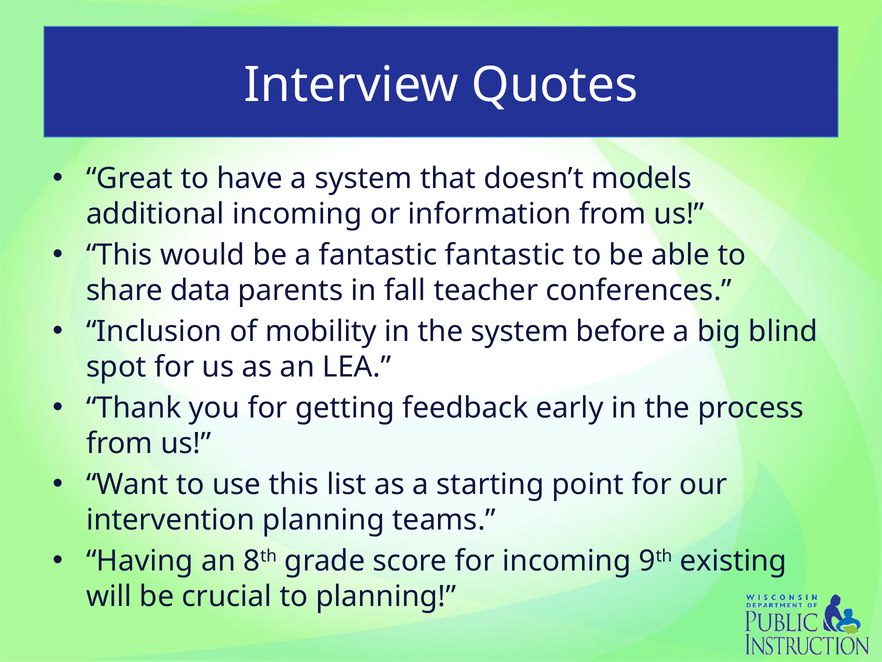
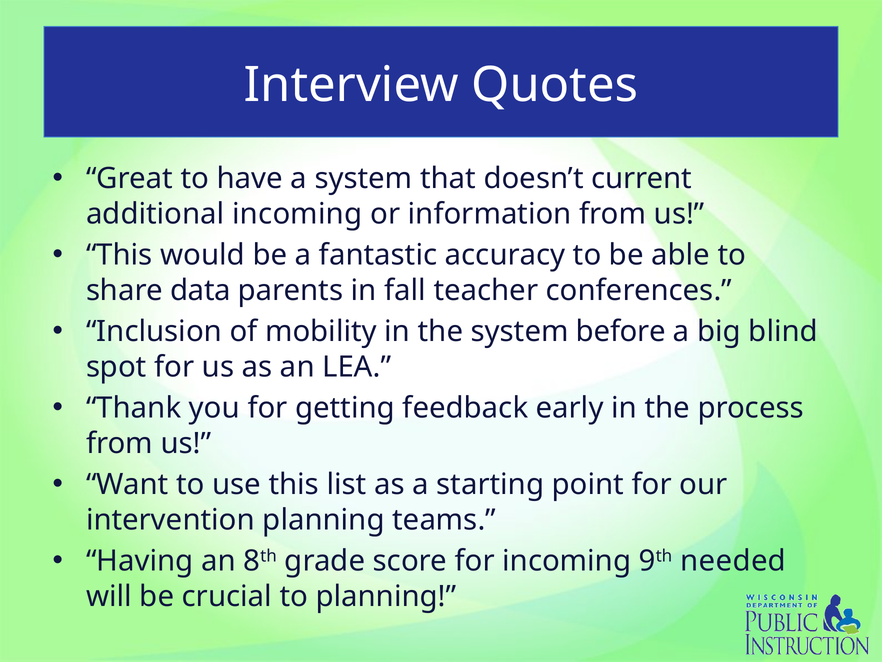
models: models -> current
fantastic fantastic: fantastic -> accuracy
existing: existing -> needed
